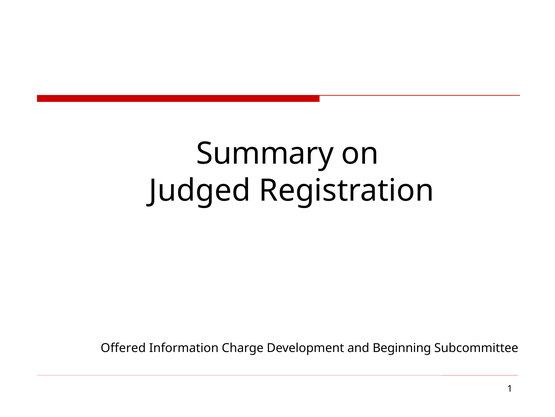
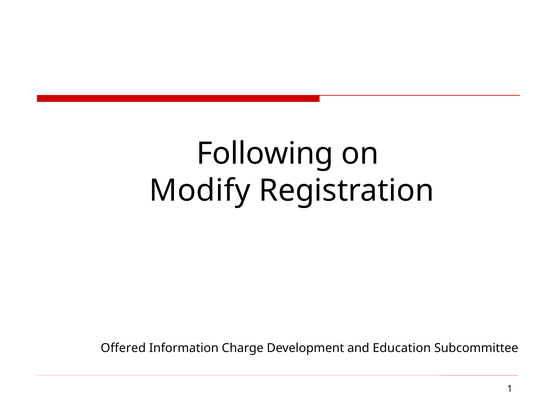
Summary: Summary -> Following
Judged: Judged -> Modify
Beginning: Beginning -> Education
